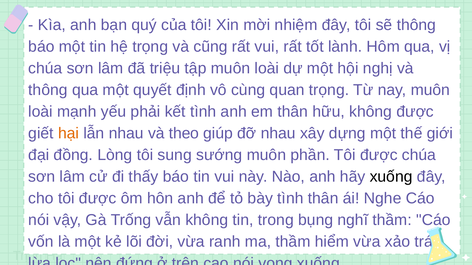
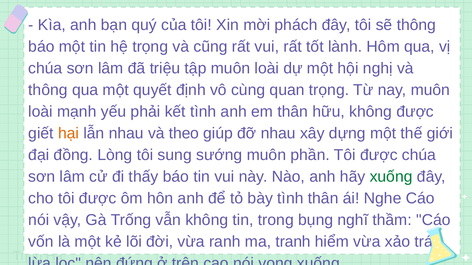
nhiệm: nhiệm -> phách
xuống at (391, 177) colour: black -> green
ma thầm: thầm -> tranh
